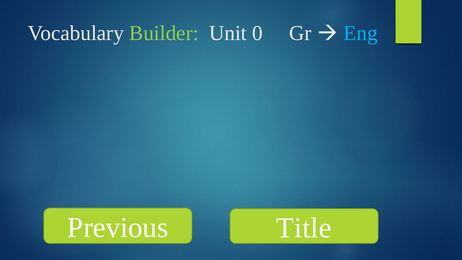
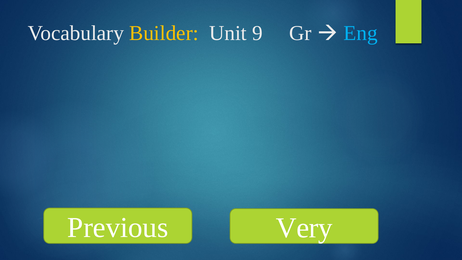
Builder colour: light green -> yellow
0: 0 -> 9
Title: Title -> Very
